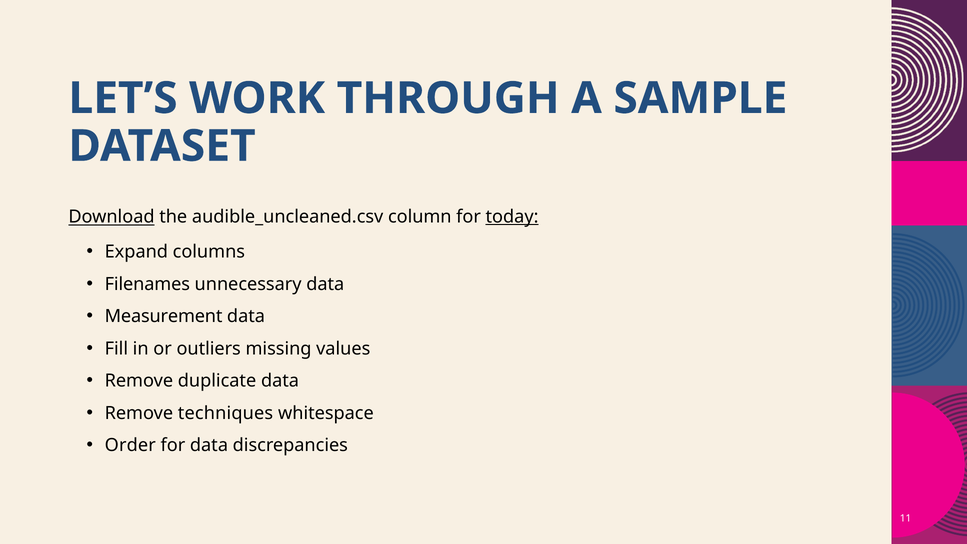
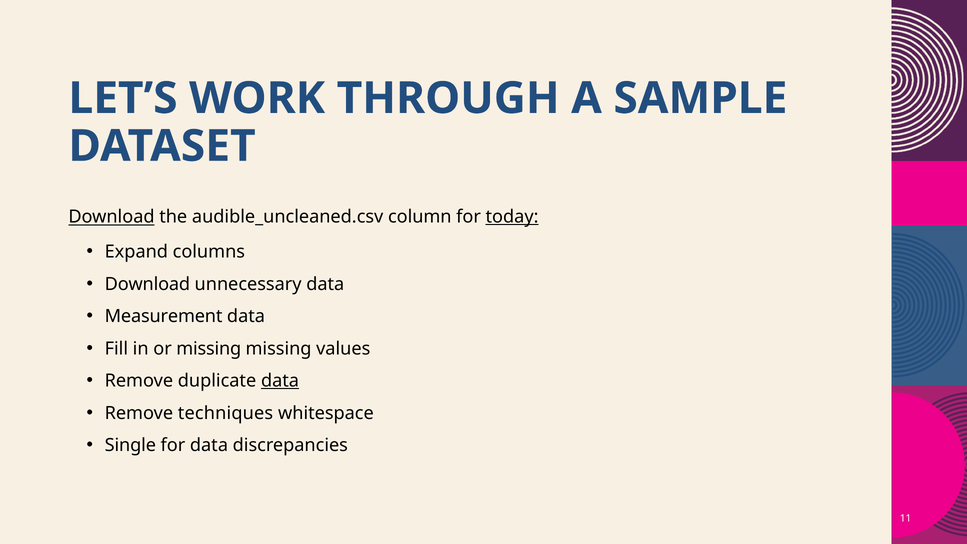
Filenames at (147, 284): Filenames -> Download
or outliers: outliers -> missing
data at (280, 381) underline: none -> present
Order: Order -> Single
